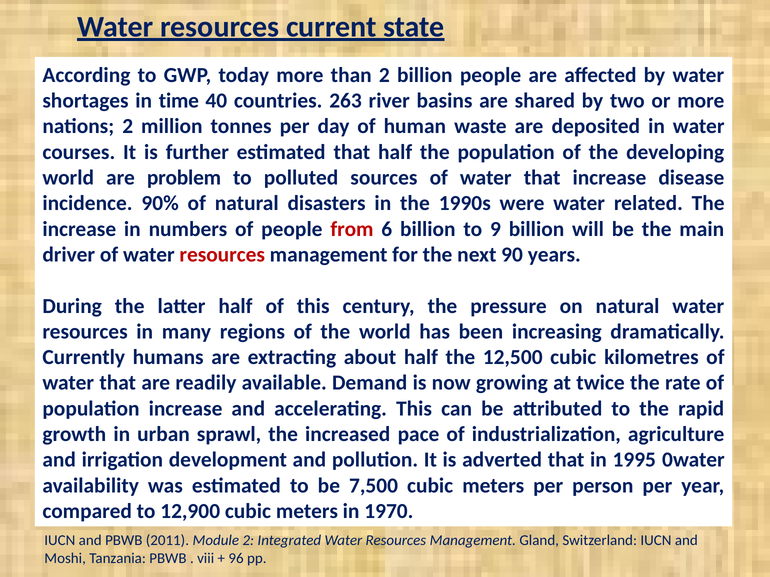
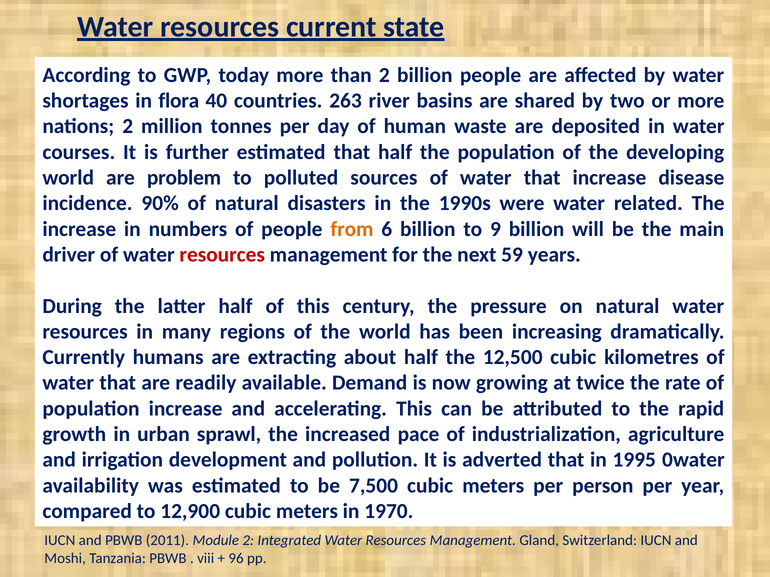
time: time -> flora
from colour: red -> orange
90: 90 -> 59
